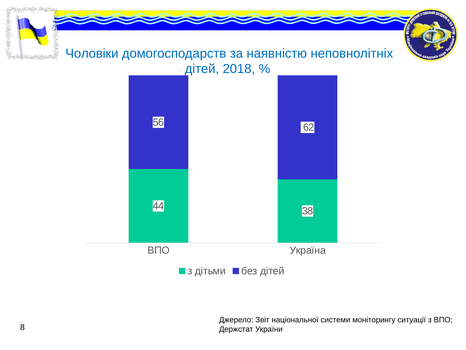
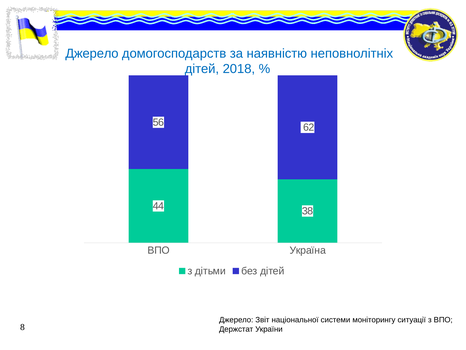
Чоловіки at (92, 53): Чоловіки -> Джерело
